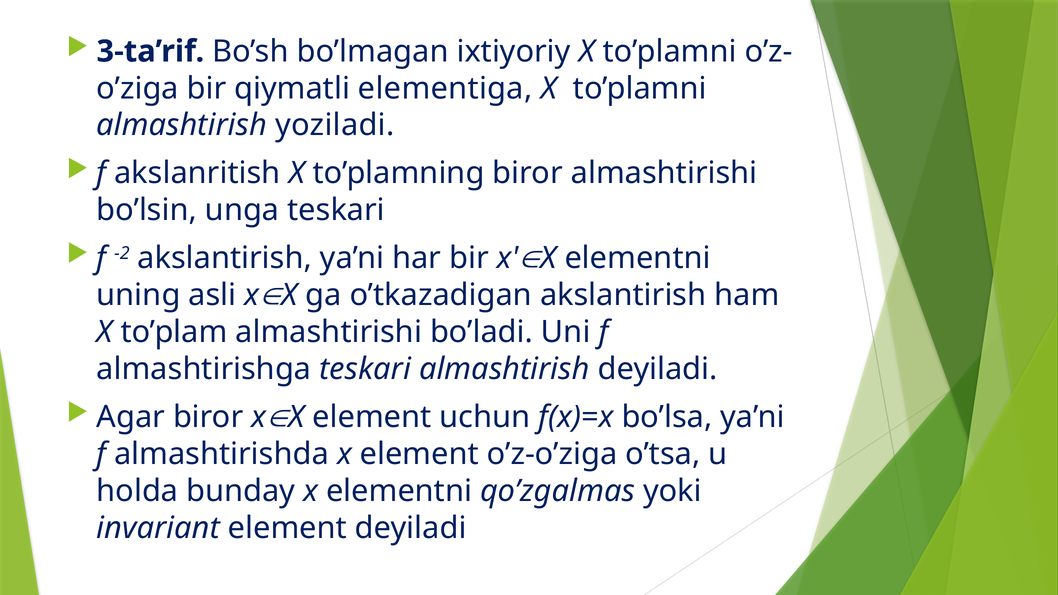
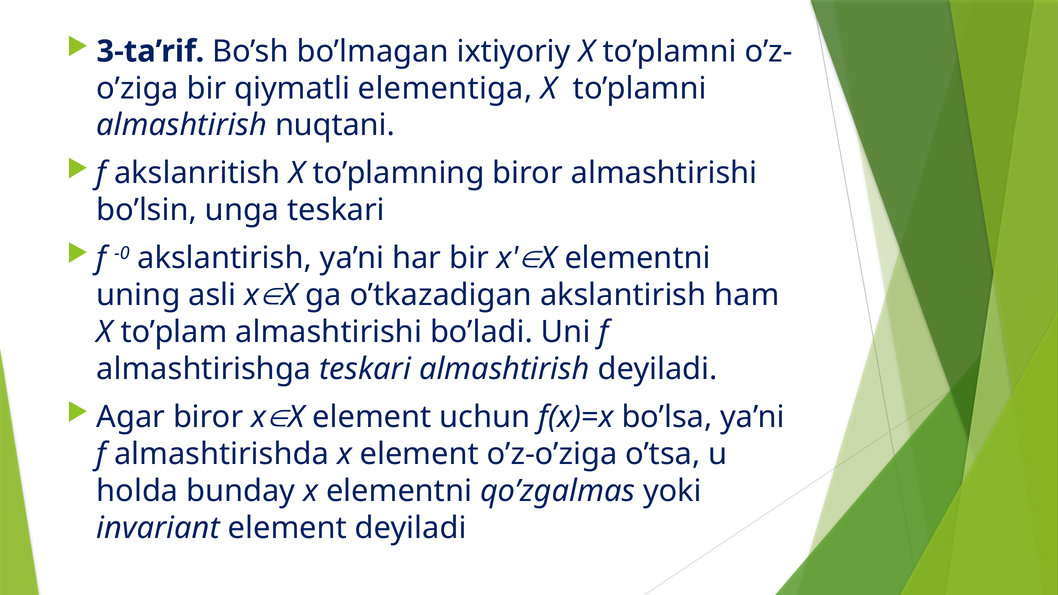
yoziladi: yoziladi -> nuqtani
-2: -2 -> -0
